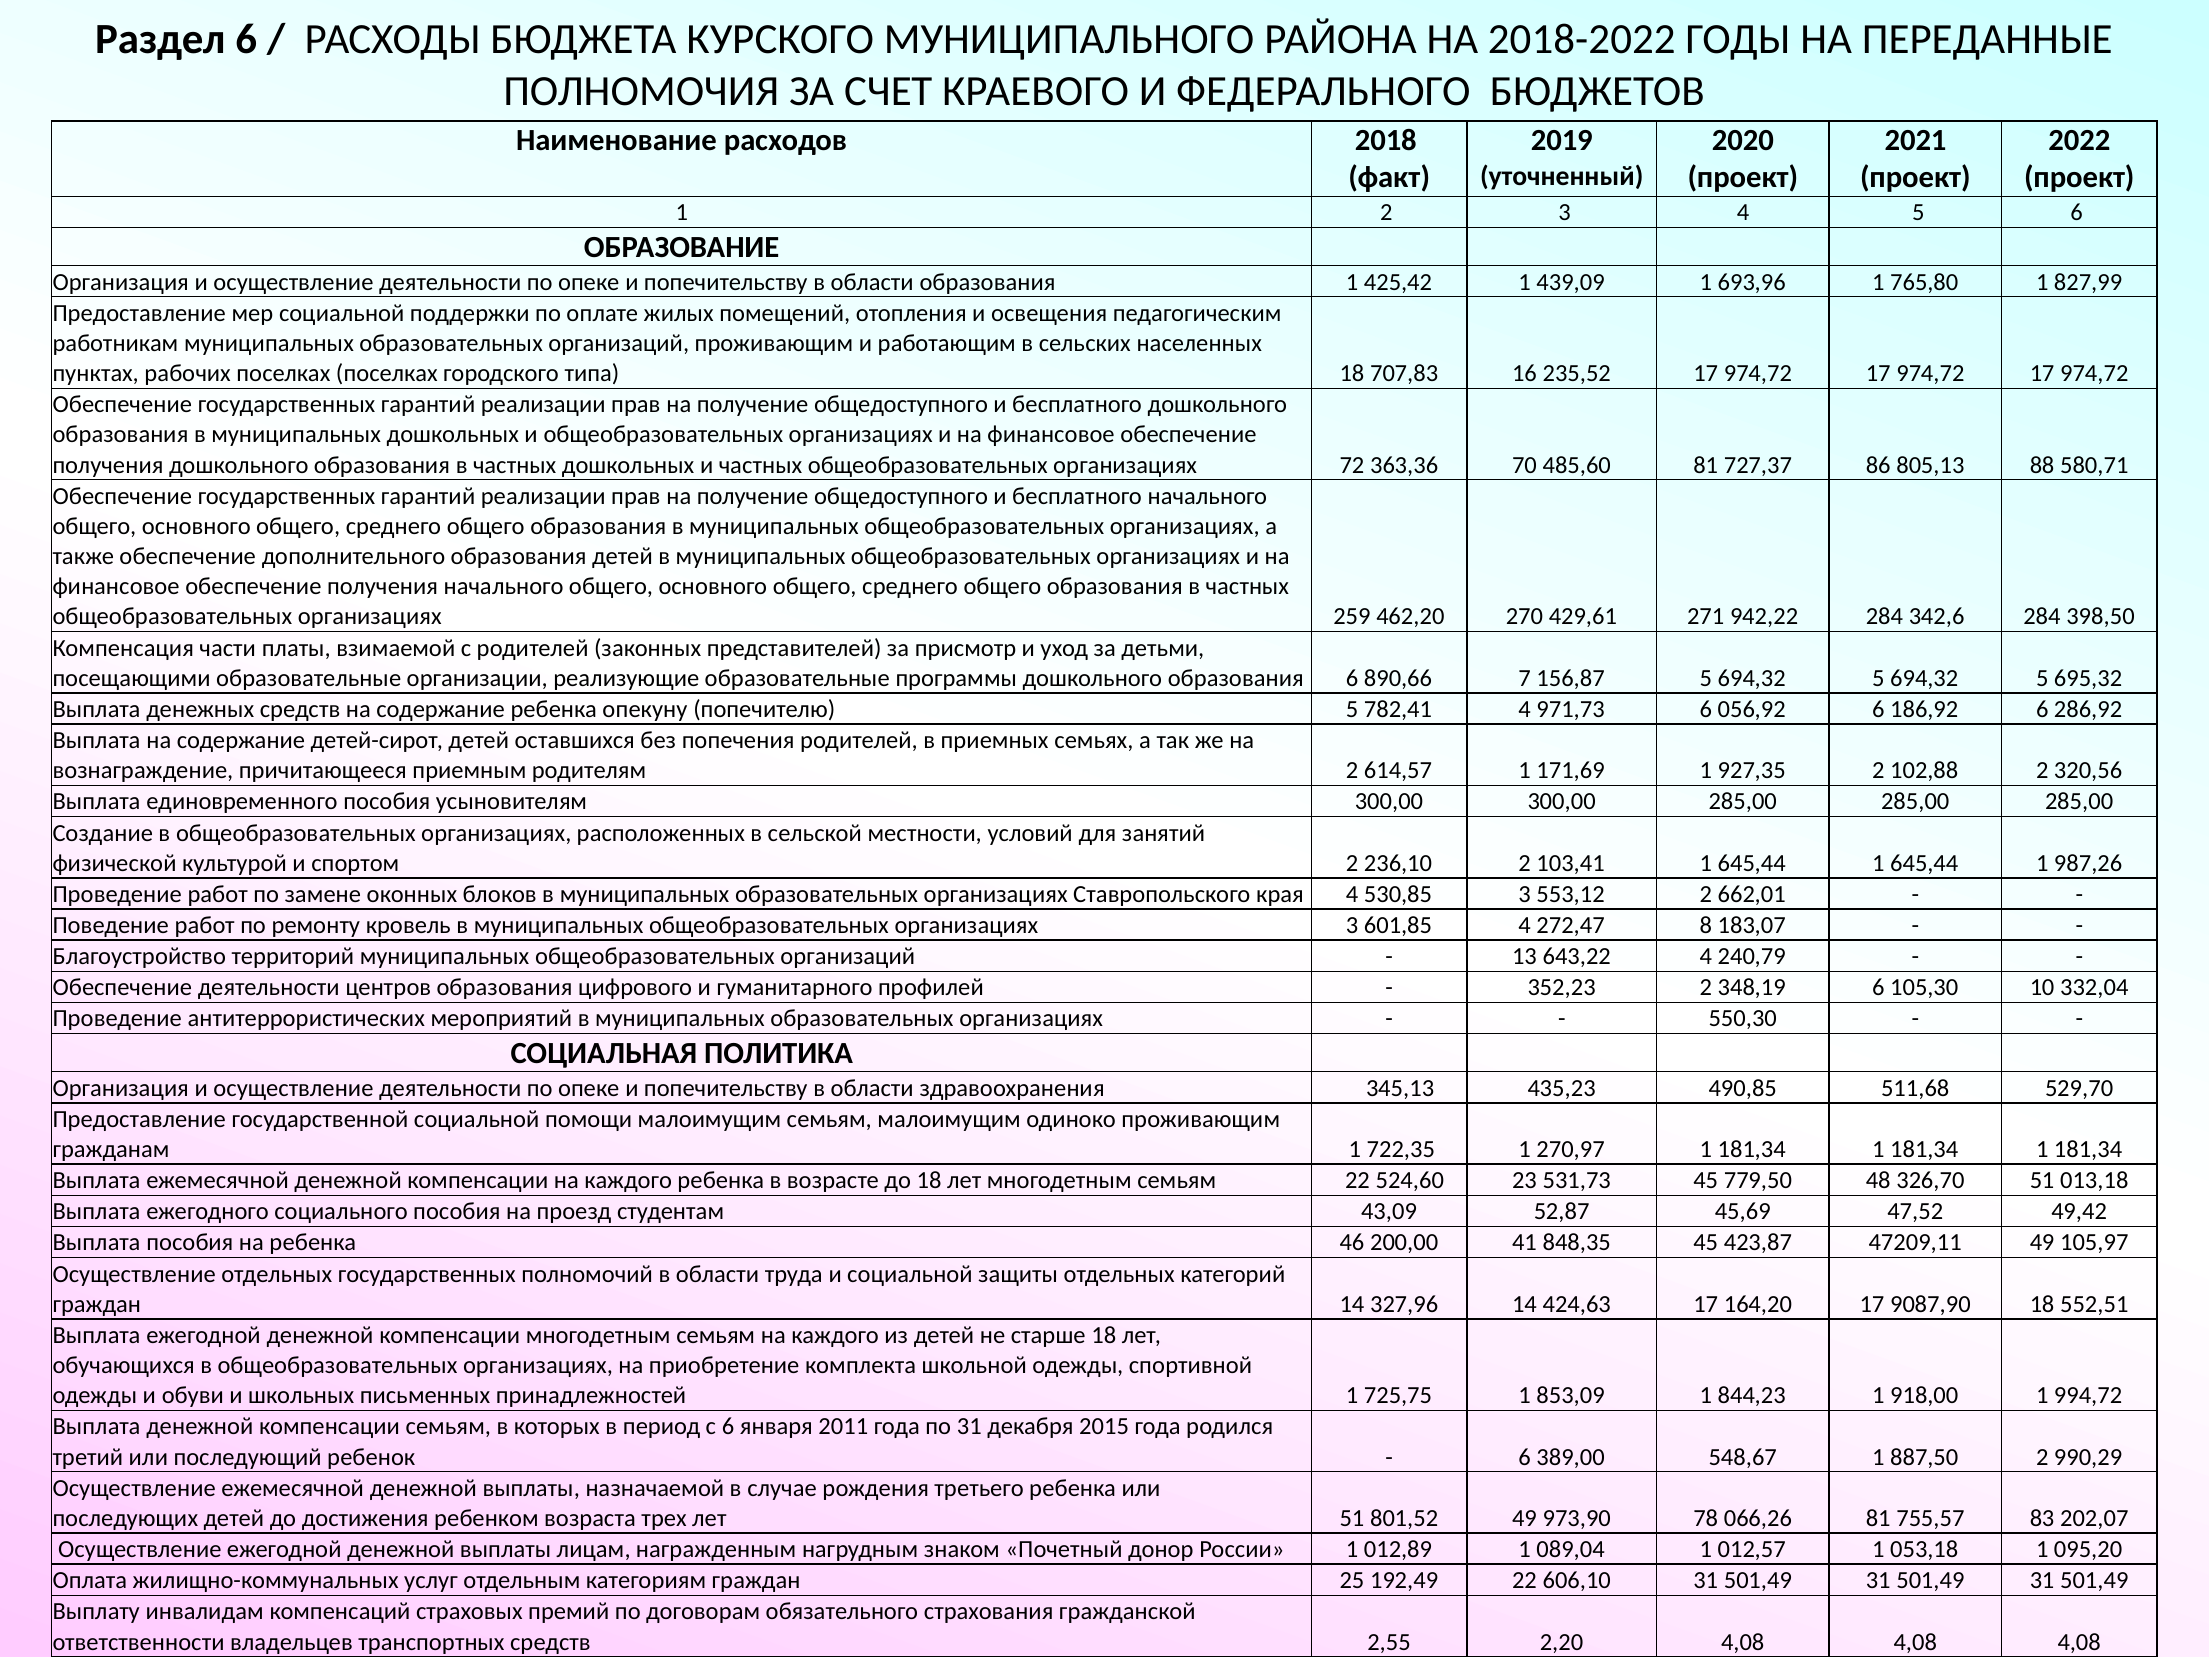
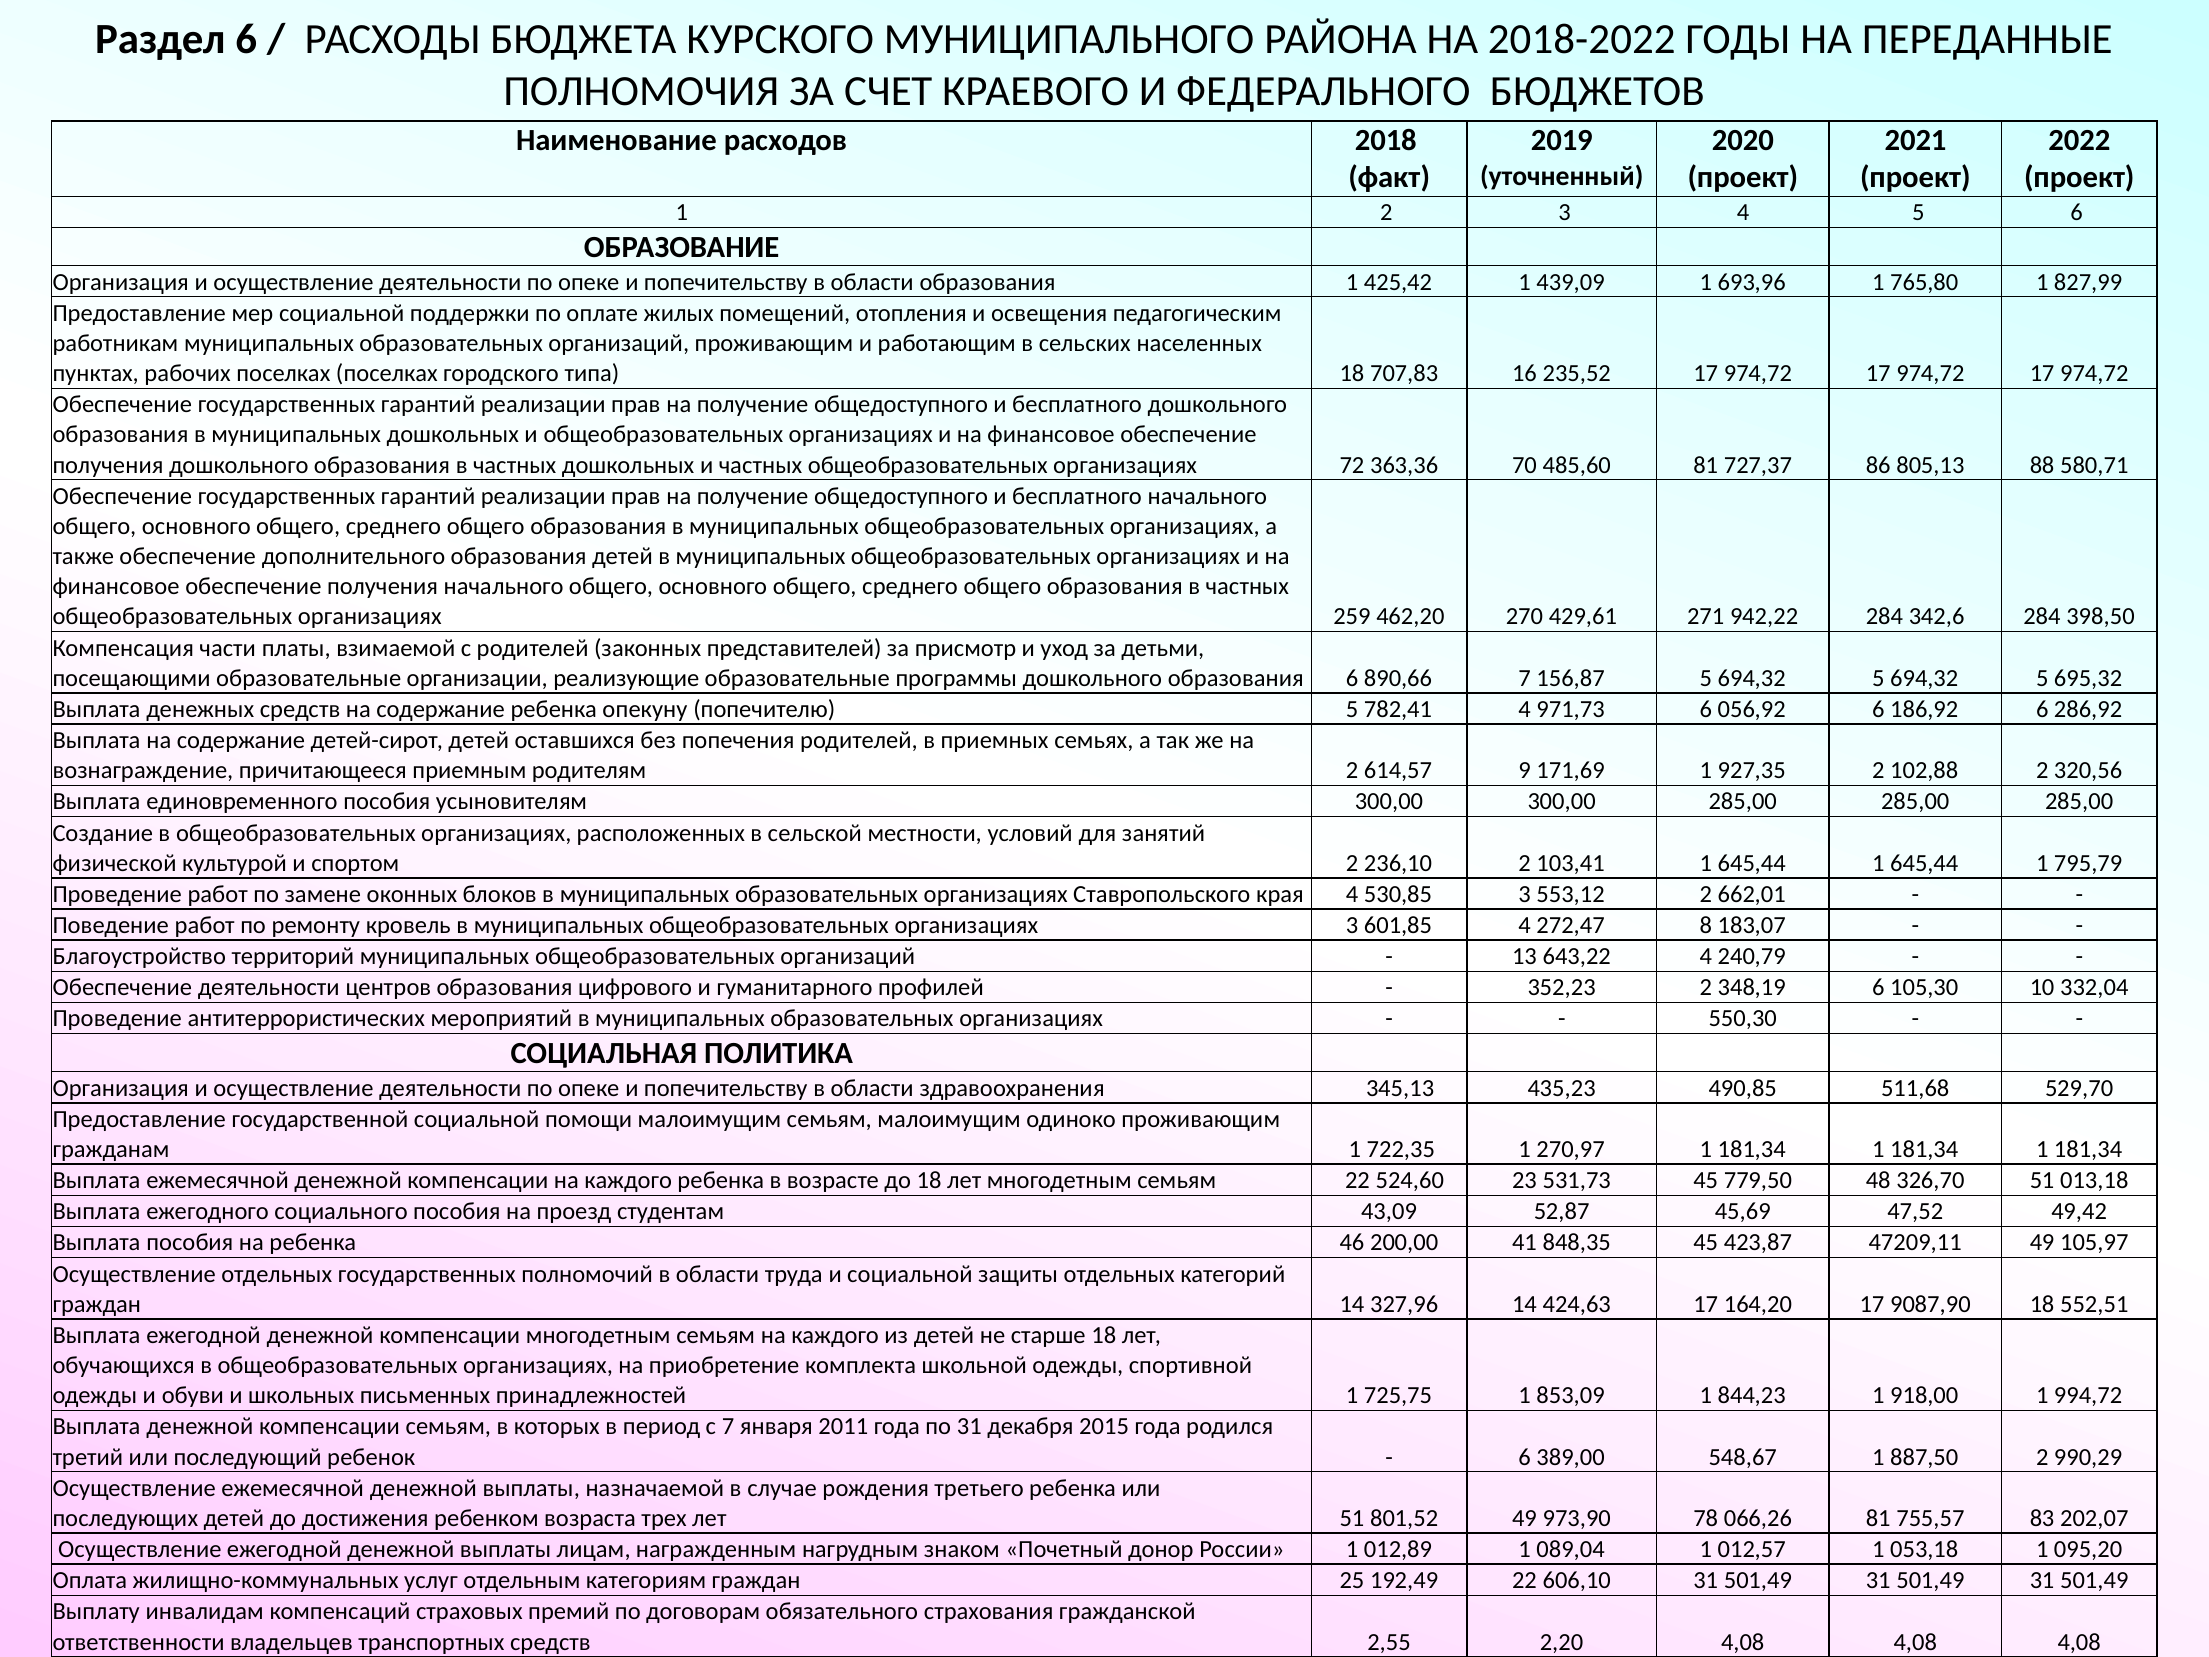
614,57 1: 1 -> 9
987,26: 987,26 -> 795,79
с 6: 6 -> 7
